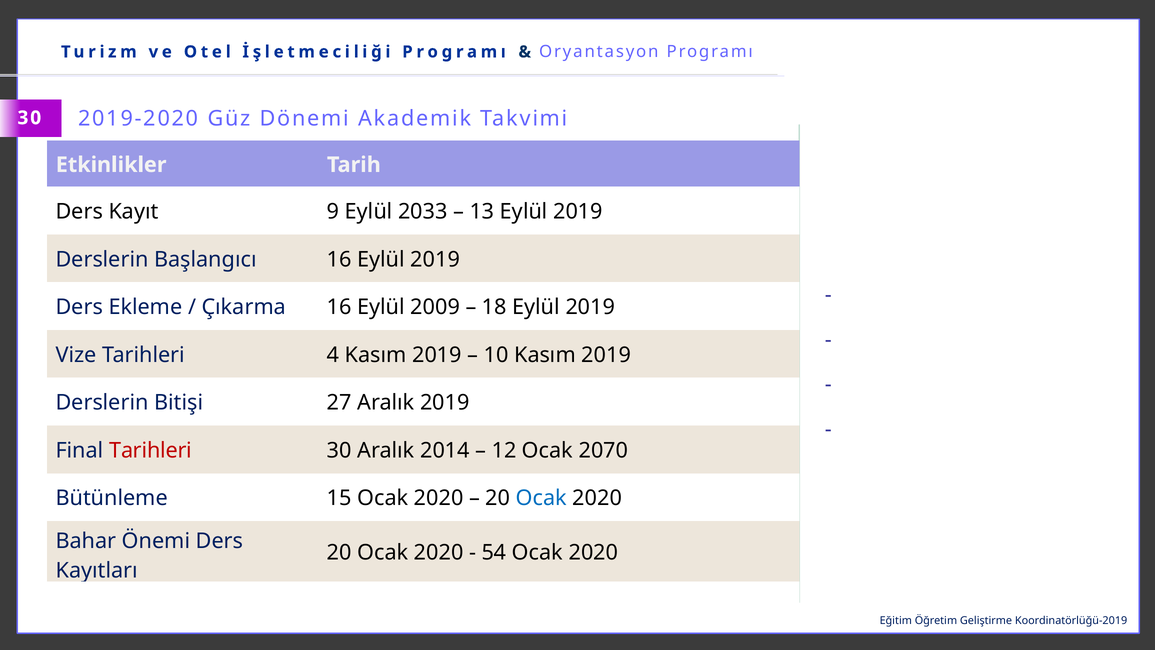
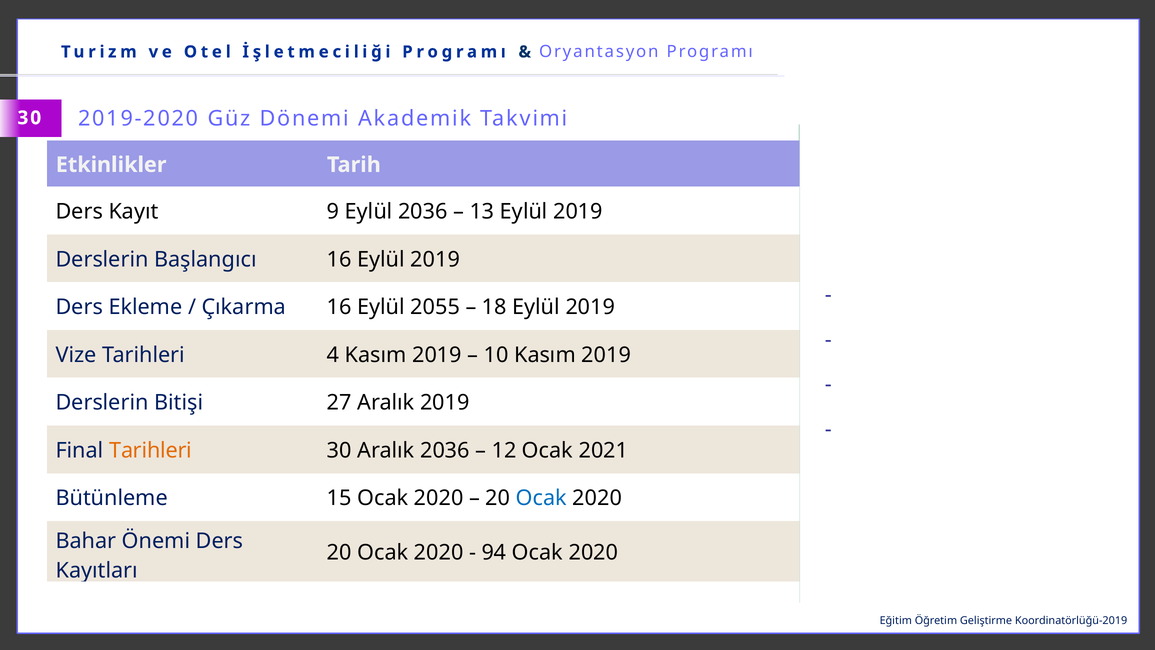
Eylül 2033: 2033 -> 2036
2009: 2009 -> 2055
Tarihleri at (151, 450) colour: red -> orange
Aralık 2014: 2014 -> 2036
2070: 2070 -> 2021
54: 54 -> 94
